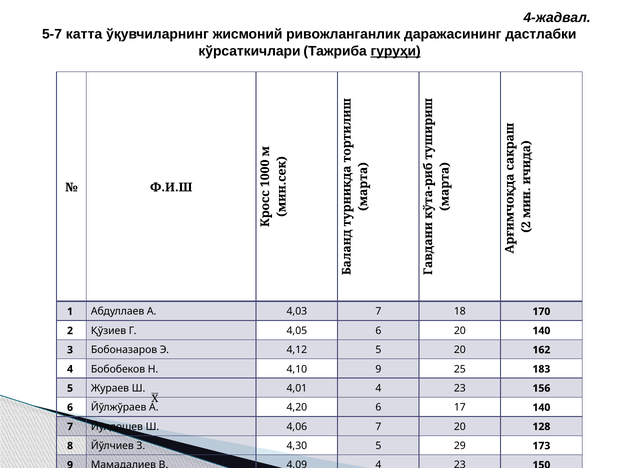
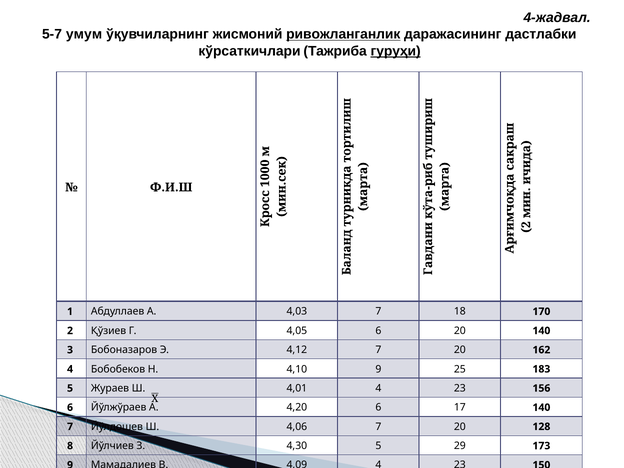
катта: катта -> умум
ривожланганлик underline: none -> present
4,12 5: 5 -> 7
